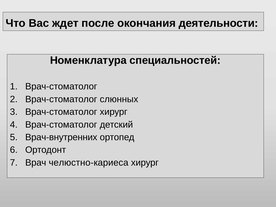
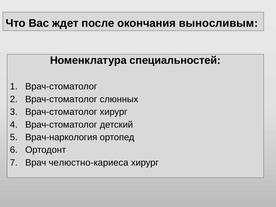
деятельности: деятельности -> выносливым
Врач-внутренних: Врач-внутренних -> Врач-наркология
